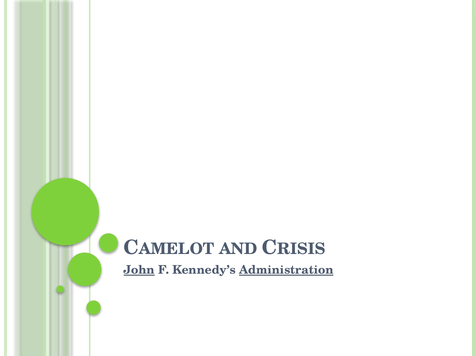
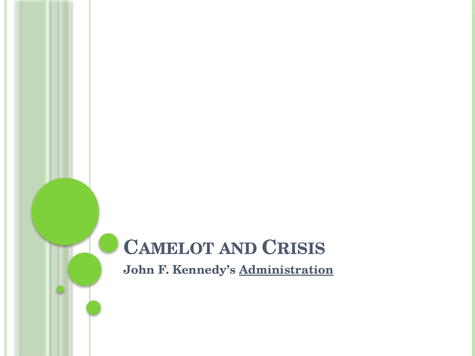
John underline: present -> none
